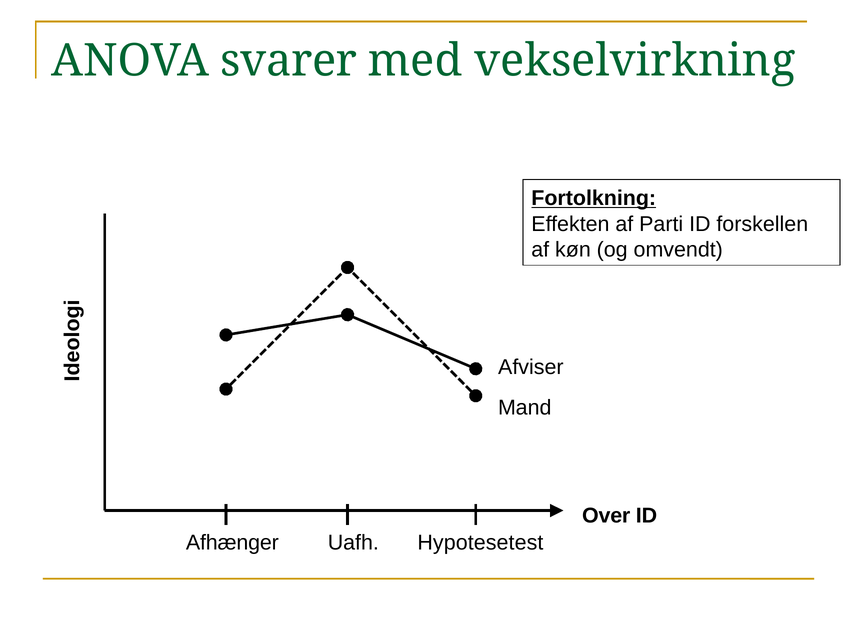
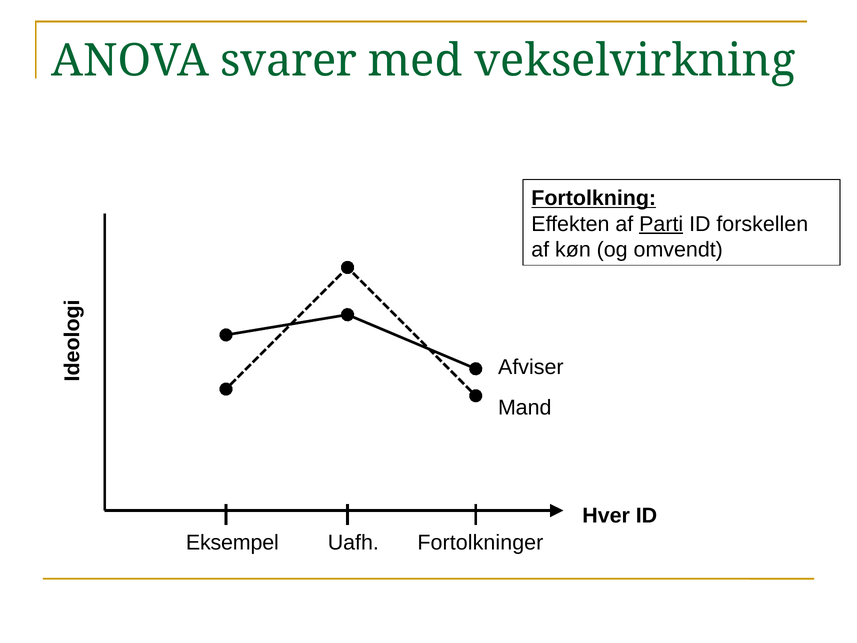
Parti underline: none -> present
Over: Over -> Hver
Afhænger: Afhænger -> Eksempel
Hypotesetest: Hypotesetest -> Fortolkninger
